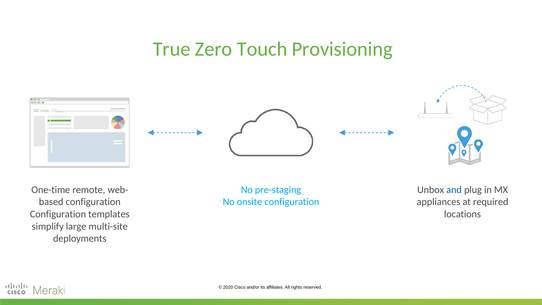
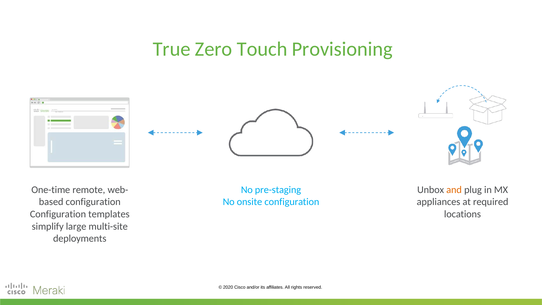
and colour: blue -> orange
